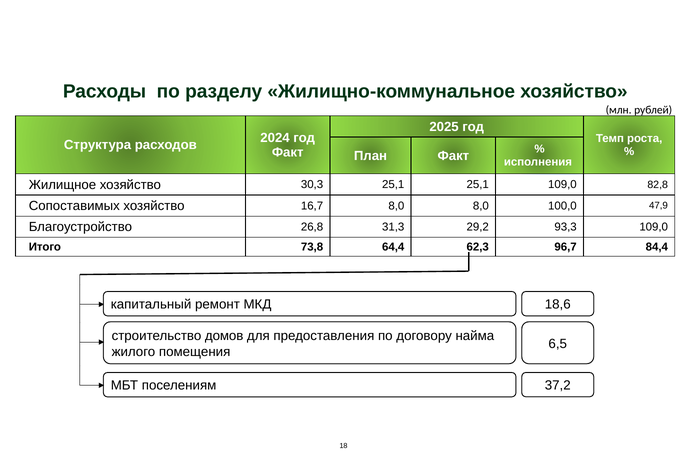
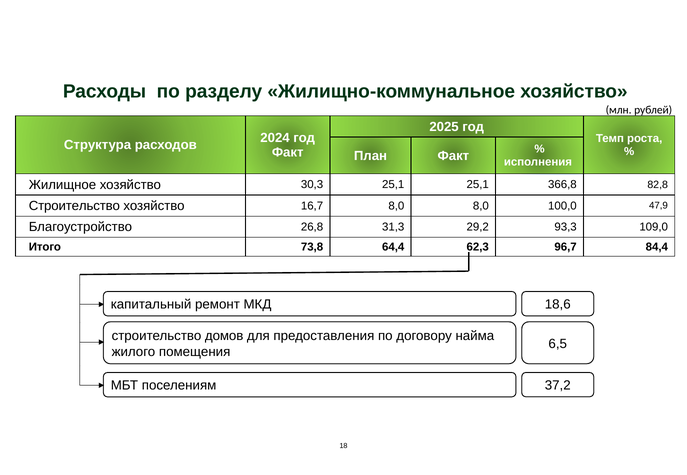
25,1 109,0: 109,0 -> 366,8
Сопоставимых at (74, 206): Сопоставимых -> Строительство
